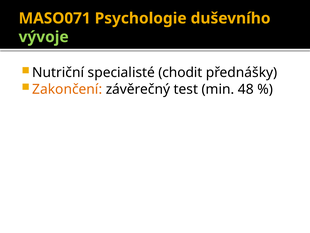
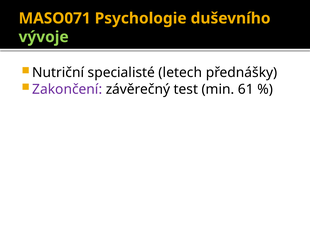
chodit: chodit -> letech
Zakončení colour: orange -> purple
48: 48 -> 61
